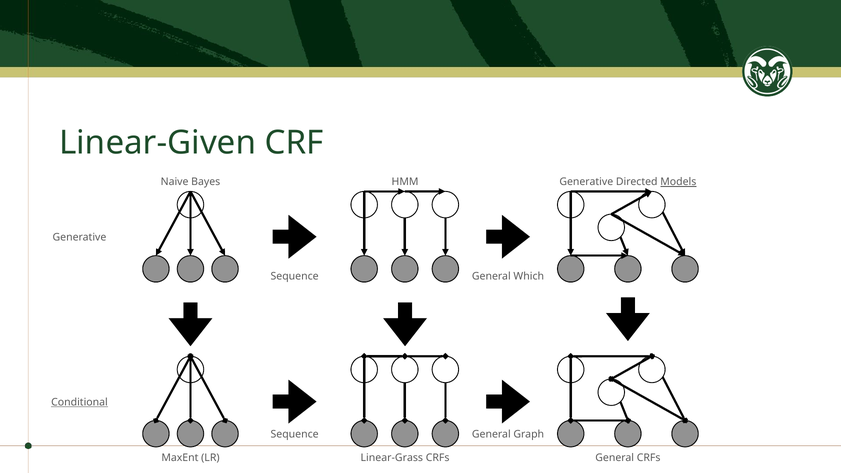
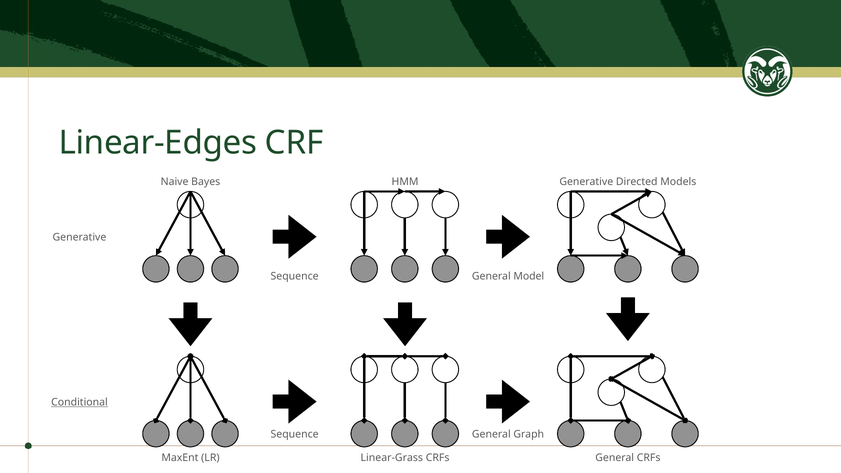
Linear-Given: Linear-Given -> Linear-Edges
Models underline: present -> none
Which: Which -> Model
